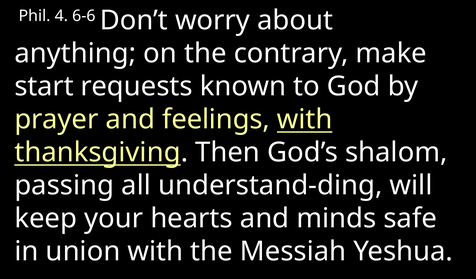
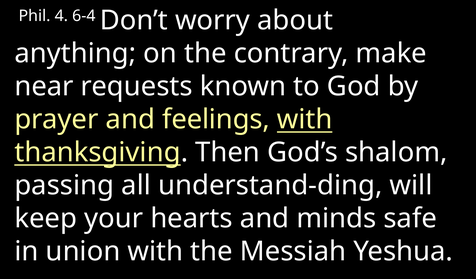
6-6: 6-6 -> 6-4
start: start -> near
